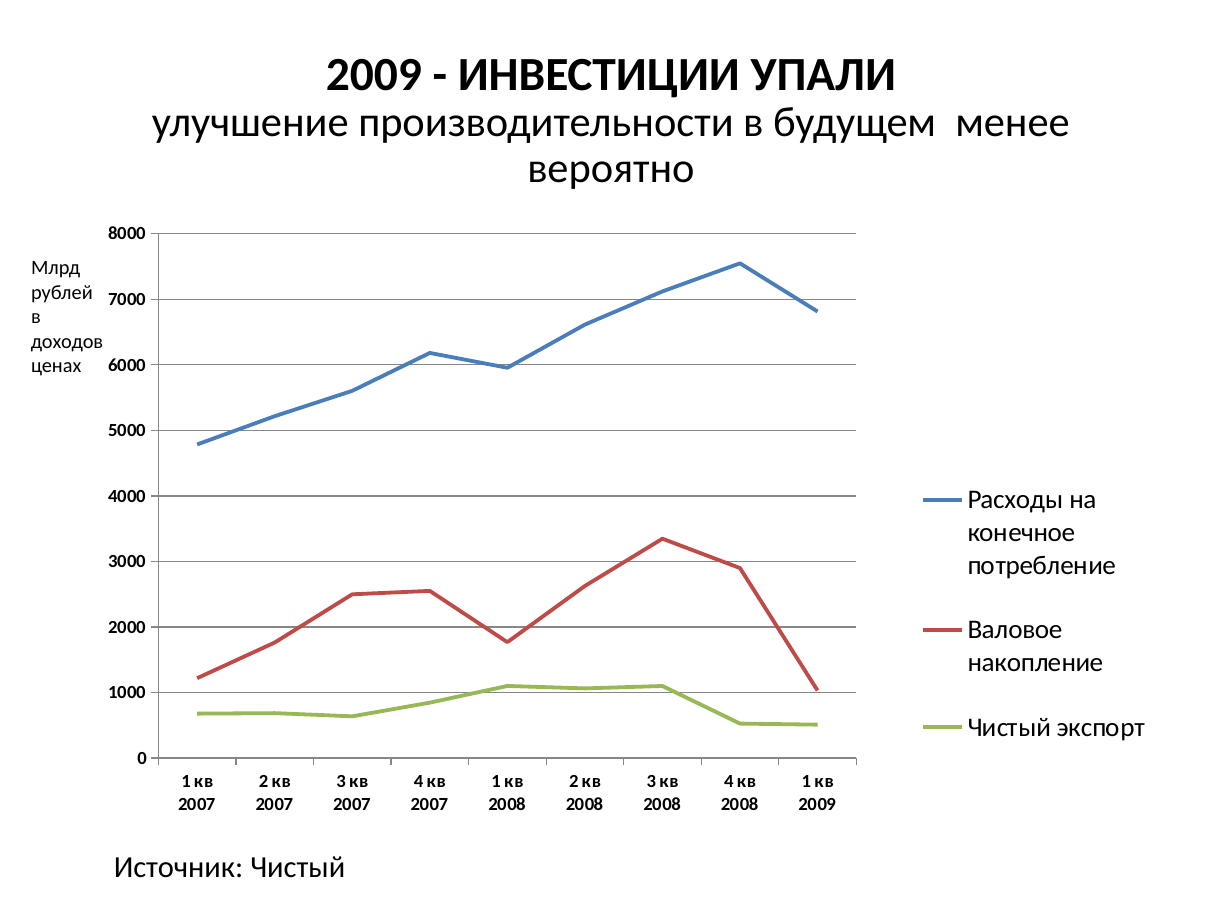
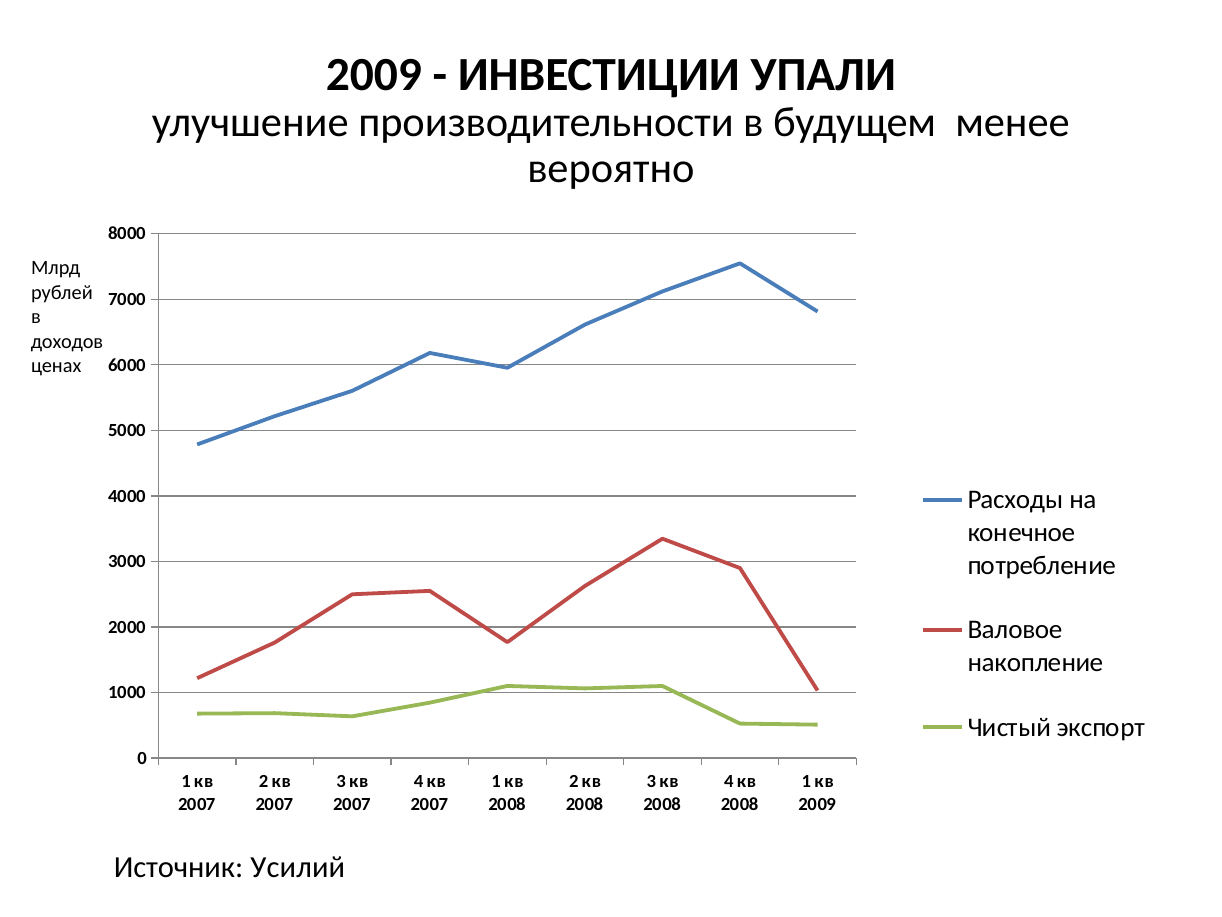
Источник Чистый: Чистый -> Усилий
